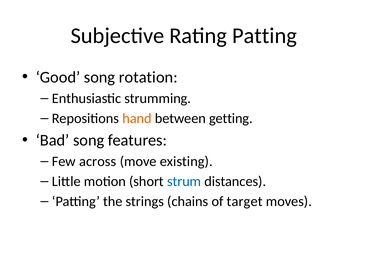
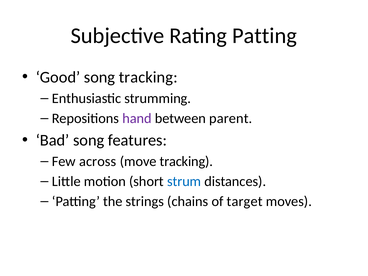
song rotation: rotation -> tracking
hand colour: orange -> purple
getting: getting -> parent
move existing: existing -> tracking
